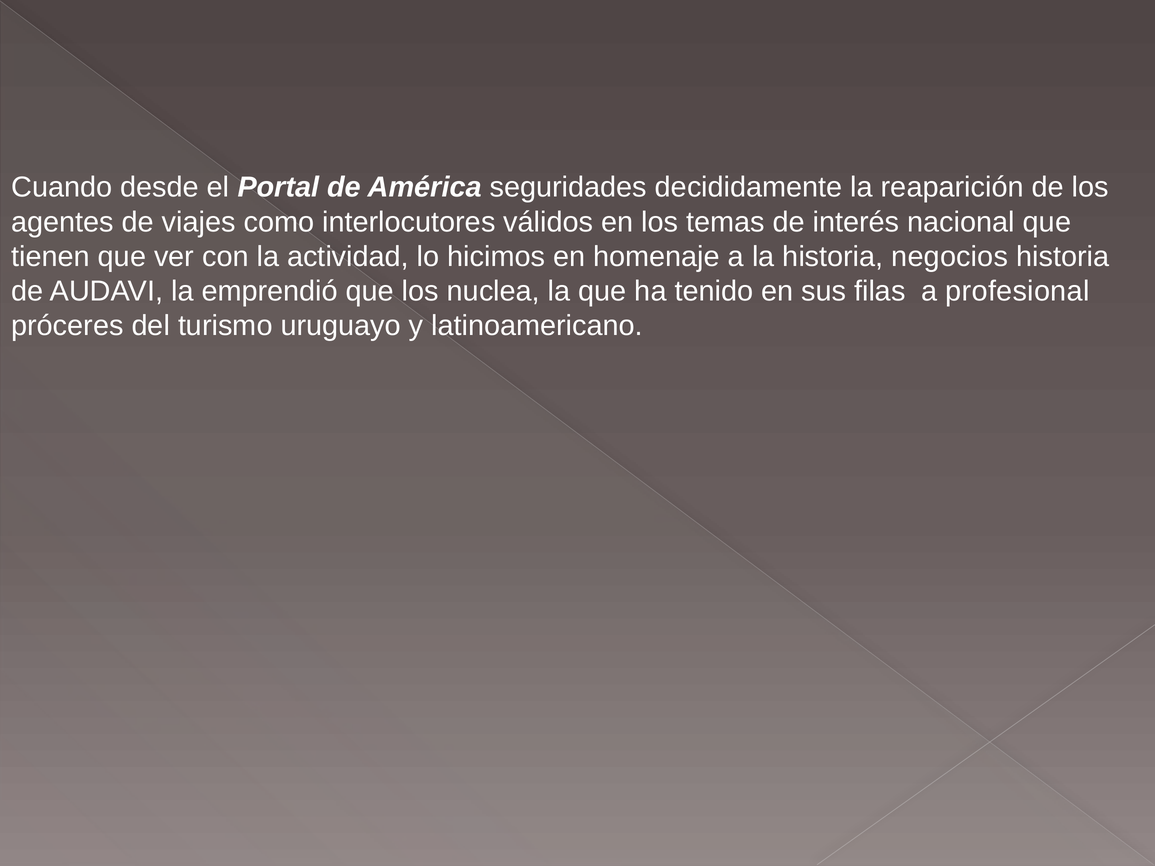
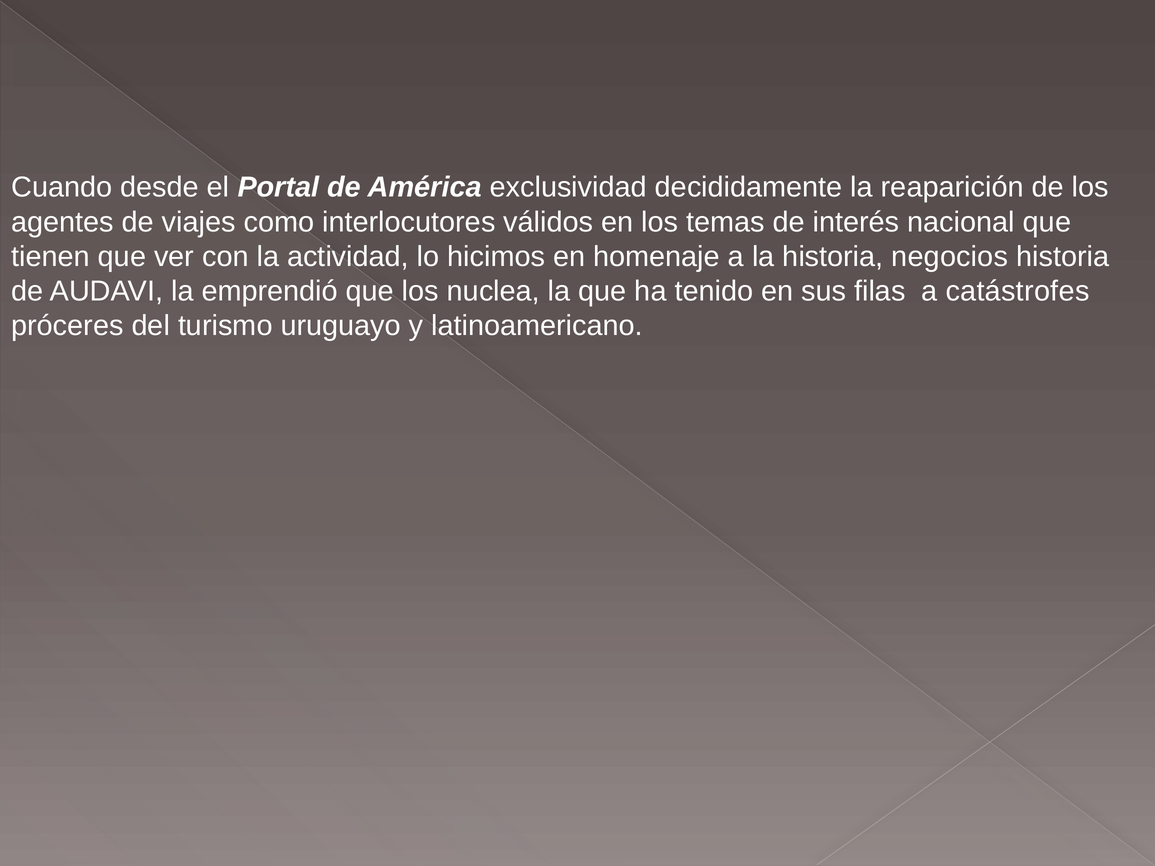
seguridades: seguridades -> exclusividad
profesional: profesional -> catástrofes
